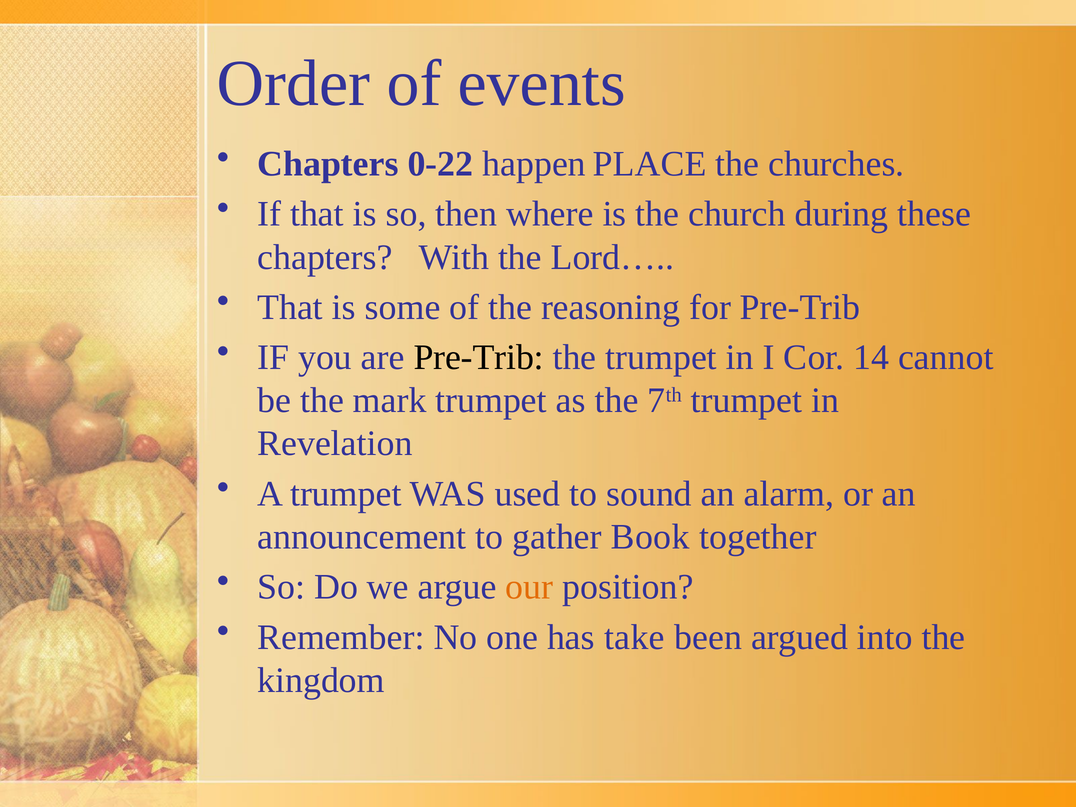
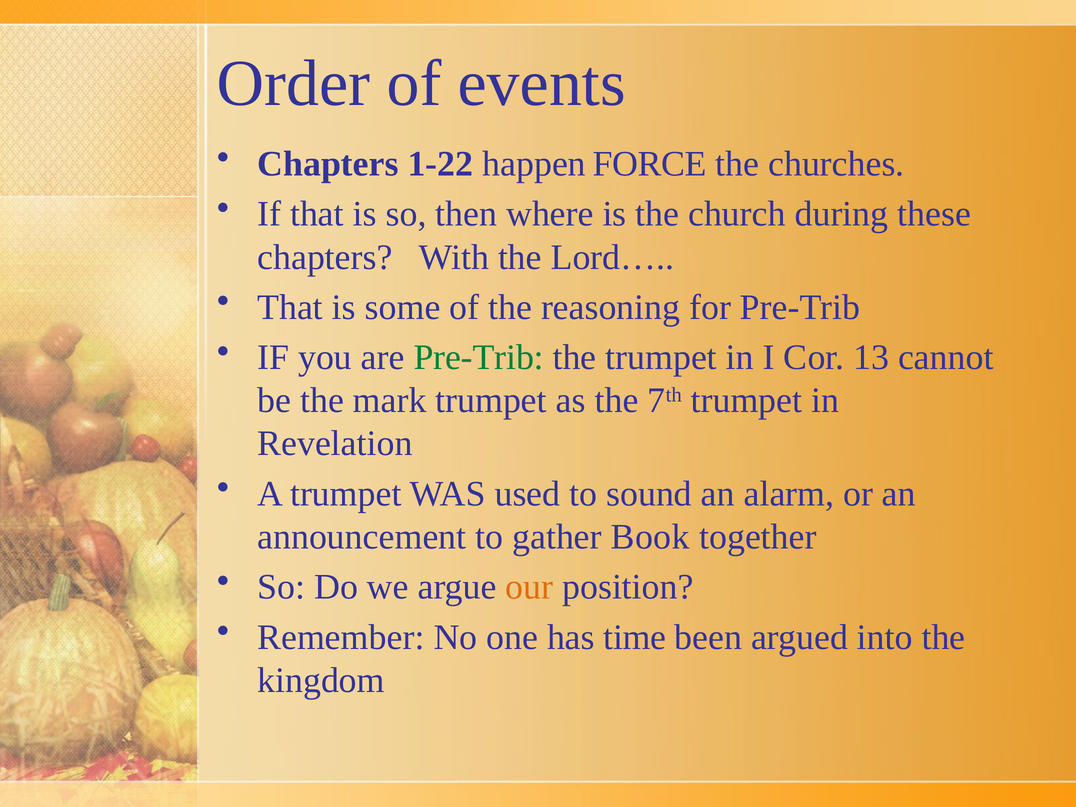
0-22: 0-22 -> 1-22
PLACE: PLACE -> FORCE
Pre-Trib at (479, 358) colour: black -> green
14: 14 -> 13
take: take -> time
